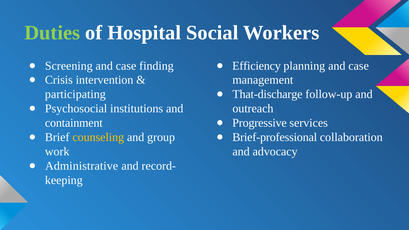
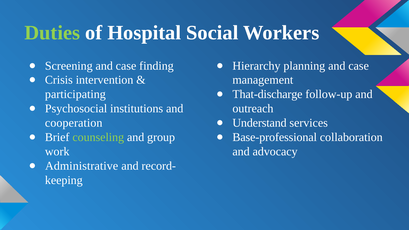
Efficiency: Efficiency -> Hierarchy
Progressive: Progressive -> Understand
containment: containment -> cooperation
counseling colour: yellow -> light green
Brief-professional: Brief-professional -> Base-professional
